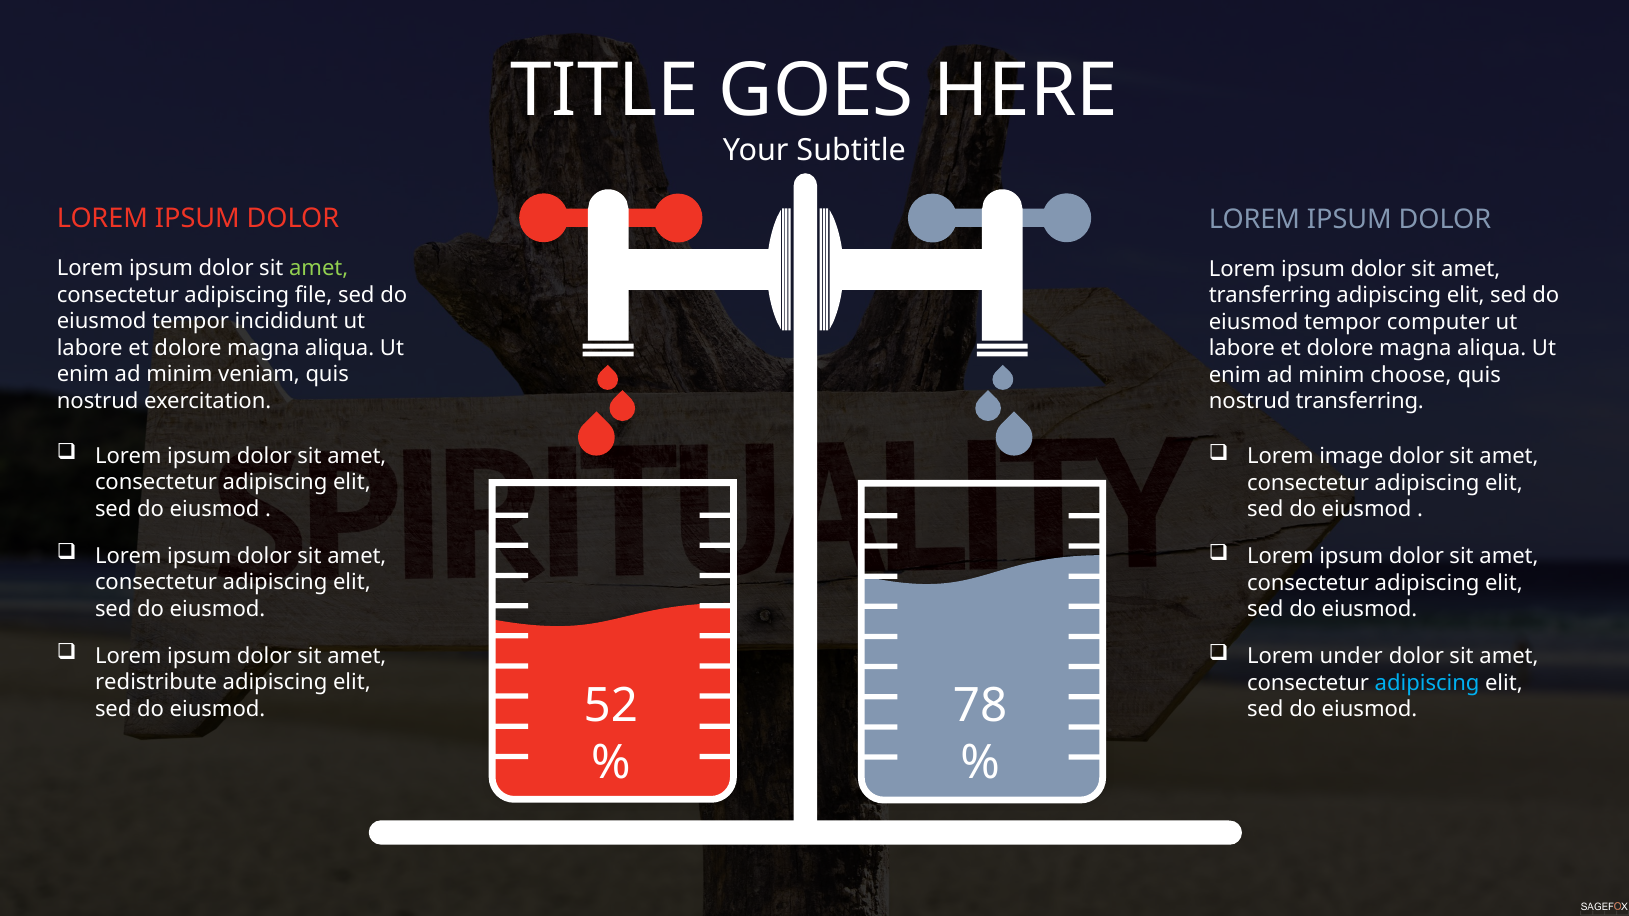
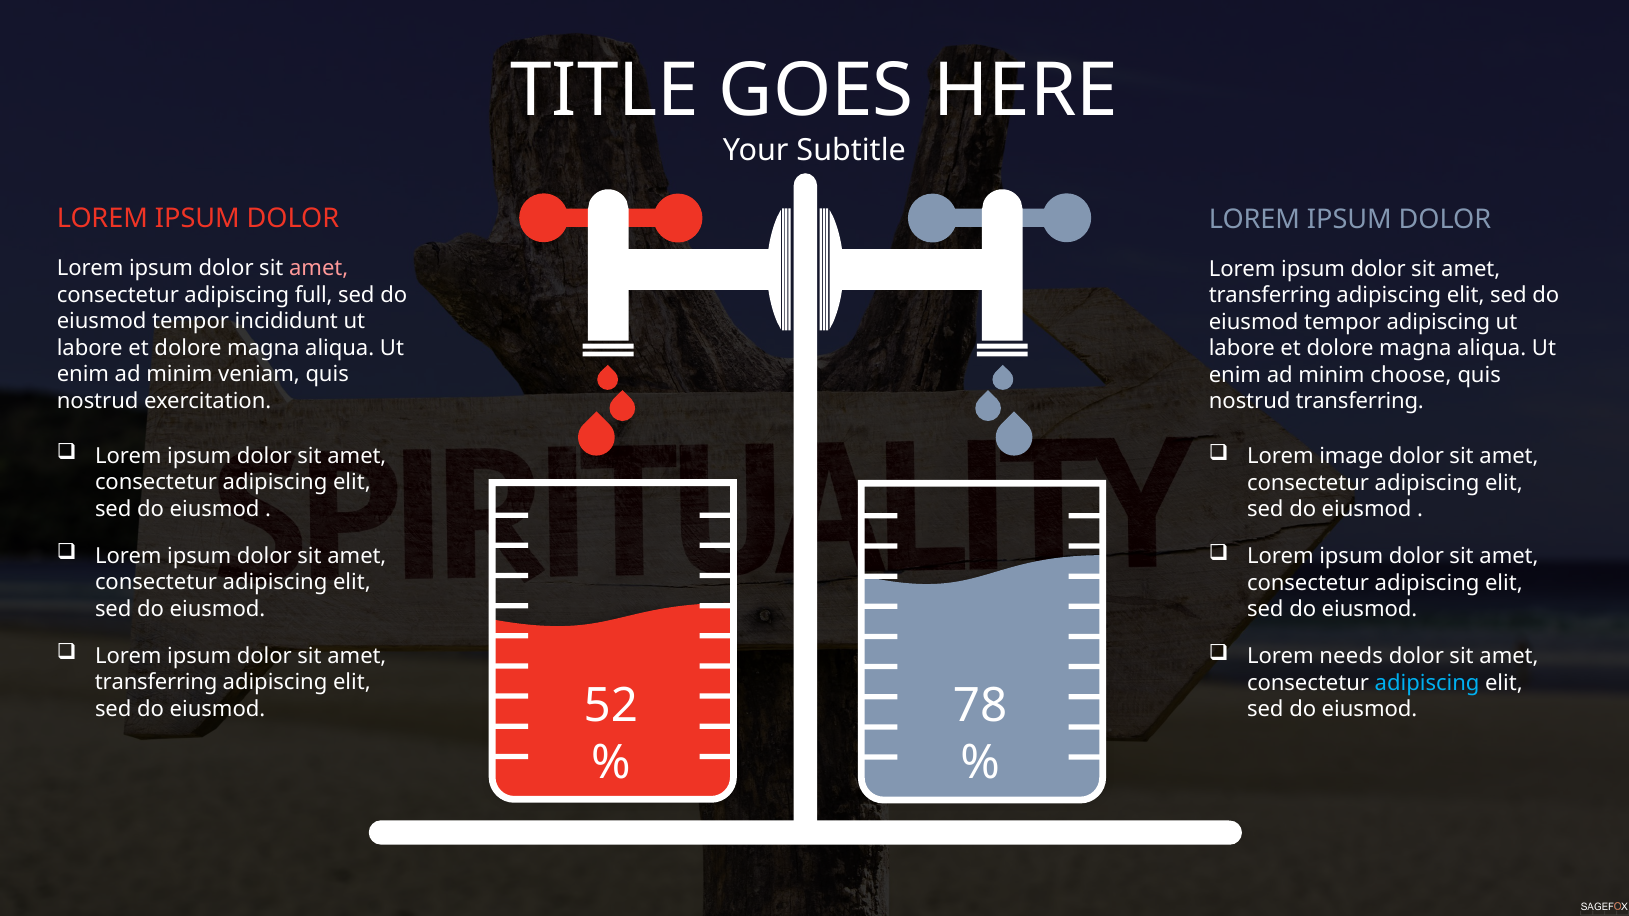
amet at (319, 269) colour: light green -> pink
file: file -> full
tempor computer: computer -> adipiscing
under: under -> needs
redistribute at (156, 682): redistribute -> transferring
